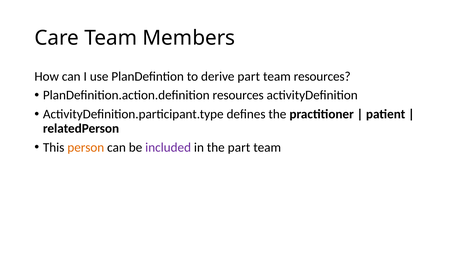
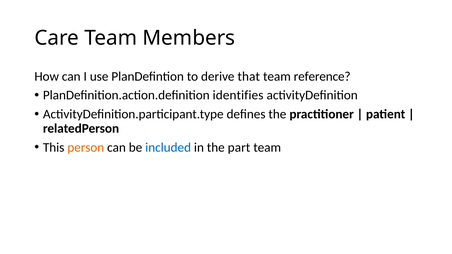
derive part: part -> that
team resources: resources -> reference
PlanDefinition.action.definition resources: resources -> identifies
included colour: purple -> blue
